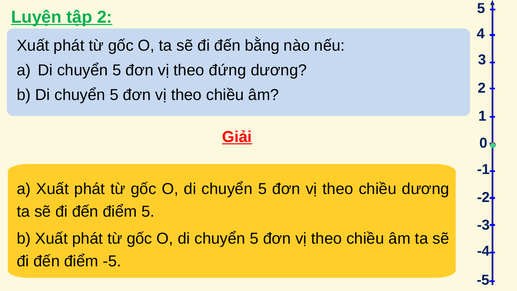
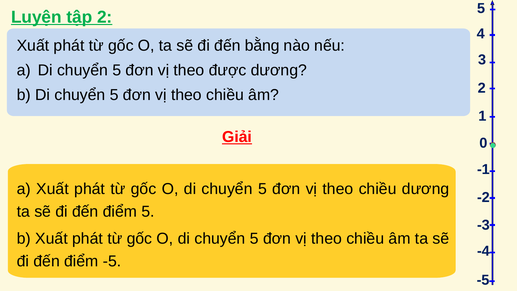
đứng: đứng -> được
